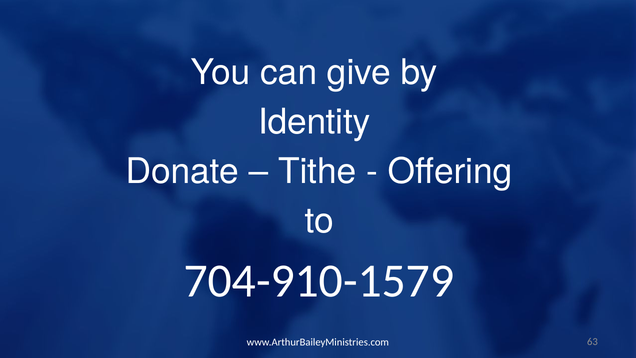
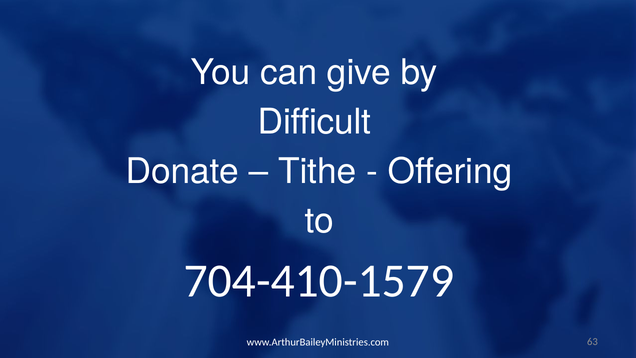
Identity: Identity -> Difficult
704-910-1579: 704-910-1579 -> 704-410-1579
